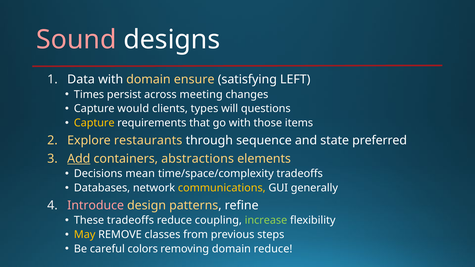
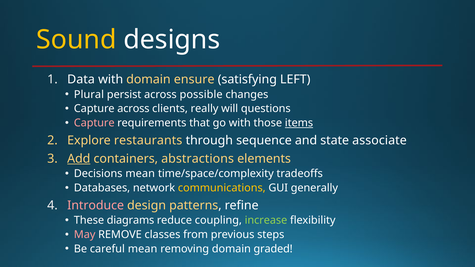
Sound colour: pink -> yellow
Times: Times -> Plural
meeting: meeting -> possible
Capture would: would -> across
types: types -> really
Capture at (94, 123) colour: yellow -> pink
items underline: none -> present
preferred: preferred -> associate
These tradeoffs: tradeoffs -> diagrams
May colour: yellow -> pink
careful colors: colors -> mean
domain reduce: reduce -> graded
